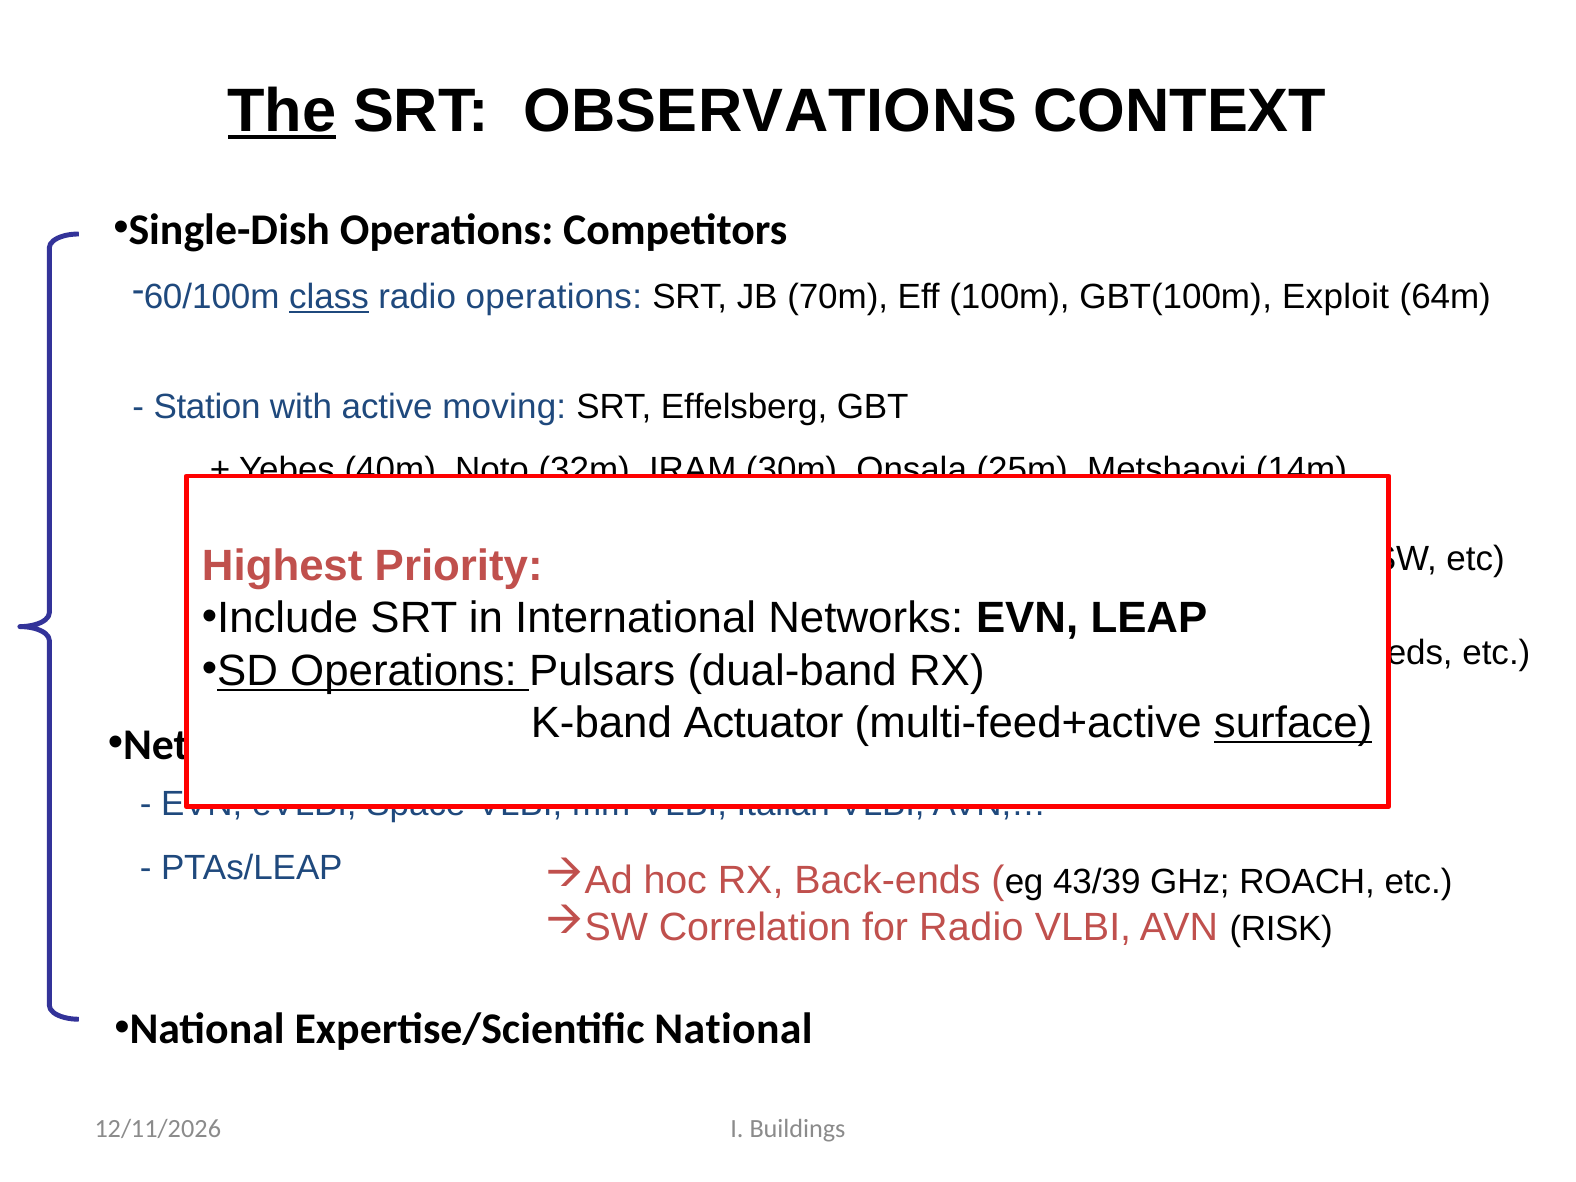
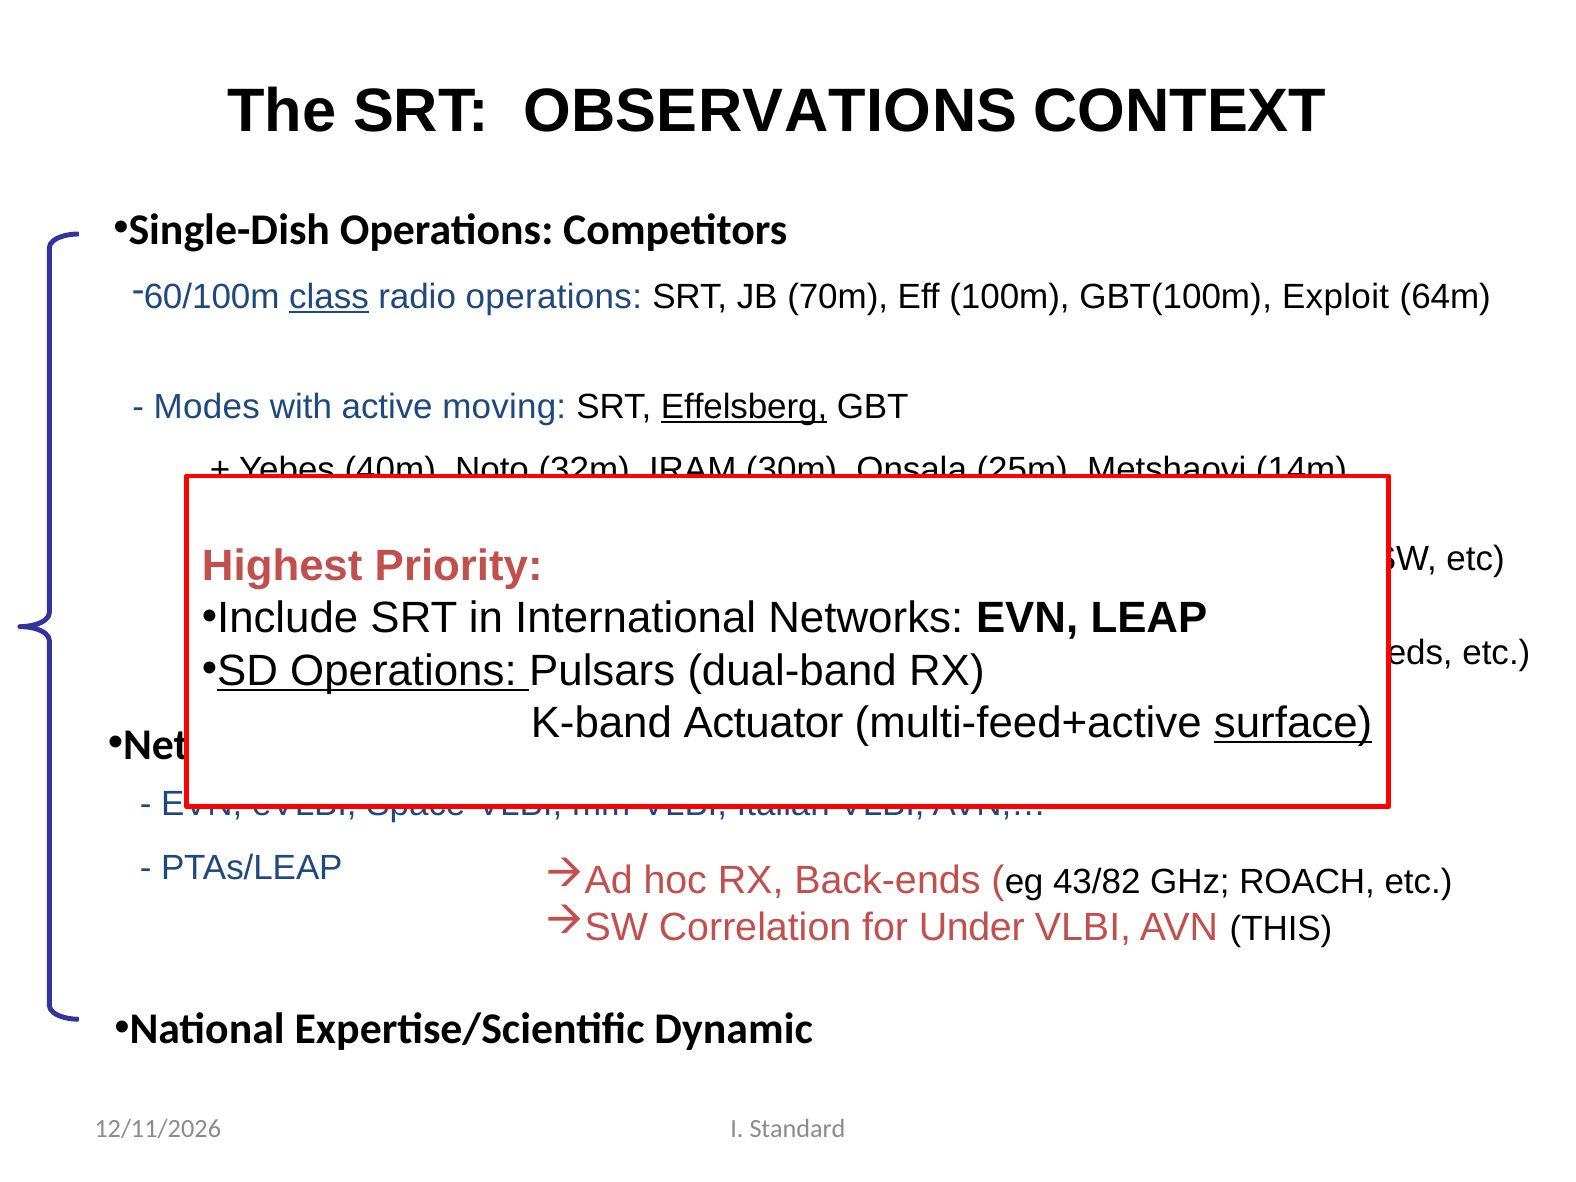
The underline: present -> none
Station: Station -> Modes
Effelsberg underline: none -> present
43/39: 43/39 -> 43/82
for Radio: Radio -> Under
RISK: RISK -> THIS
Expertise/Scientific National: National -> Dynamic
Buildings: Buildings -> Standard
